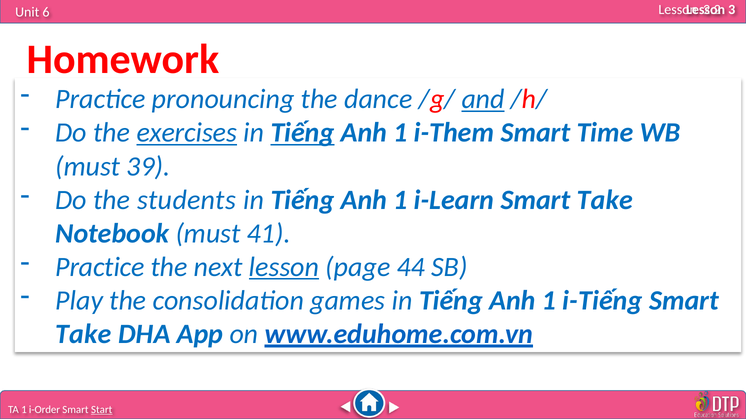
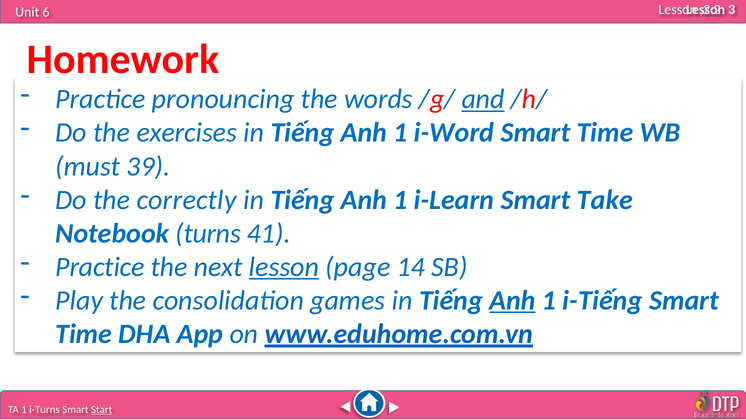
dance: dance -> words
exercises underline: present -> none
Tiếng at (302, 133) underline: present -> none
i-Them: i-Them -> i-Word
students: students -> correctly
Notebook must: must -> turns
44: 44 -> 14
Anh at (512, 301) underline: none -> present
Take at (83, 334): Take -> Time
i-Order: i-Order -> i-Turns
